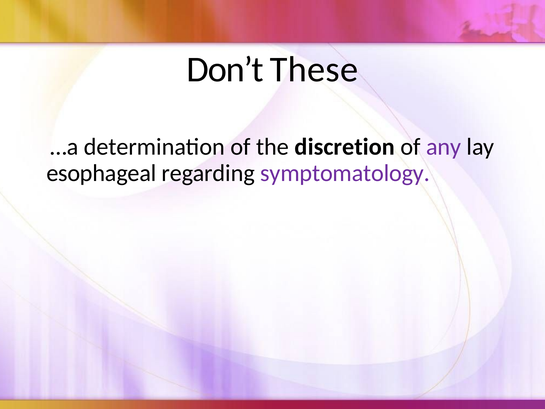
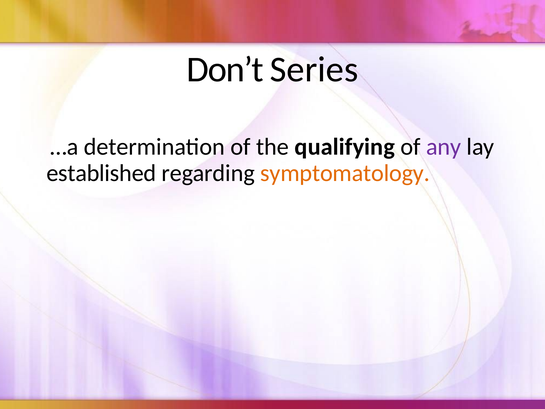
These: These -> Series
discretion: discretion -> qualifying
esophageal: esophageal -> established
symptomatology colour: purple -> orange
